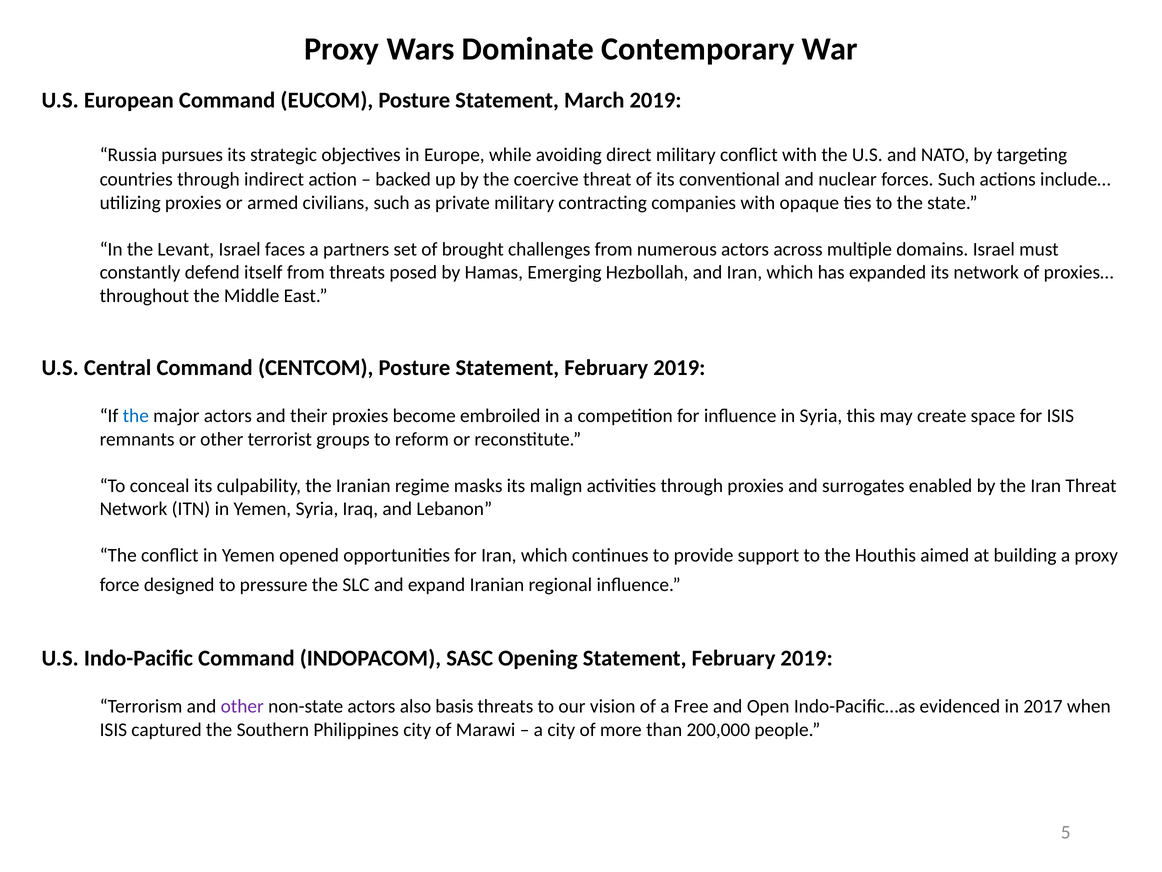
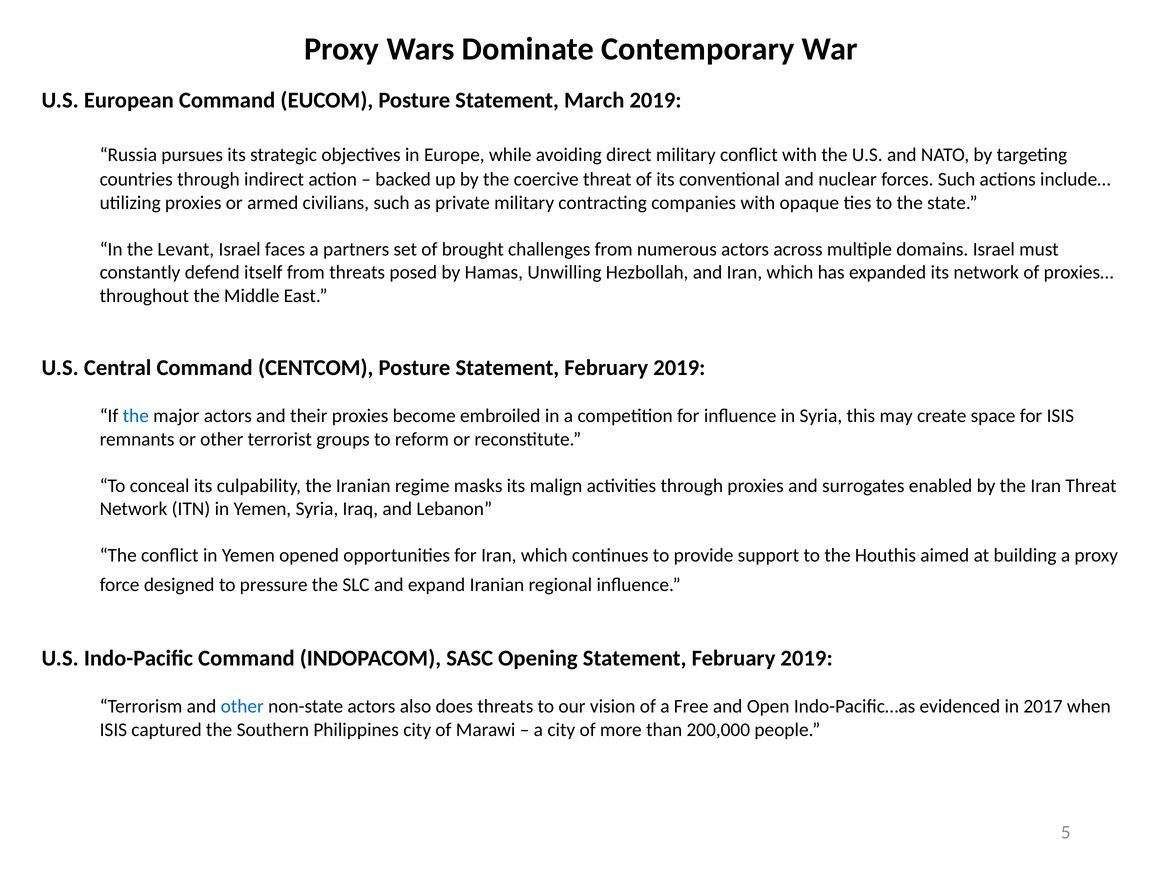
Emerging: Emerging -> Unwilling
other at (242, 706) colour: purple -> blue
basis: basis -> does
